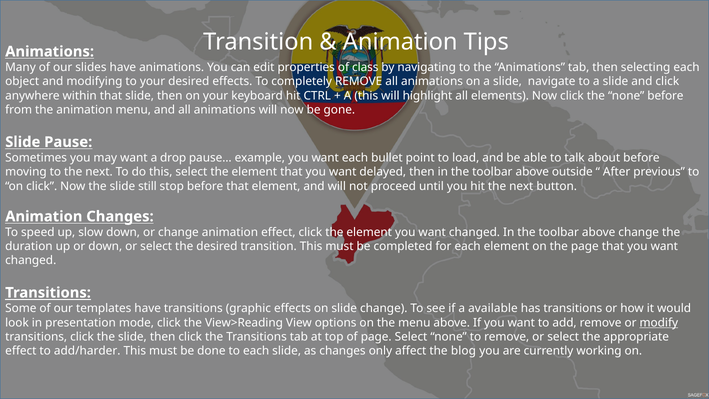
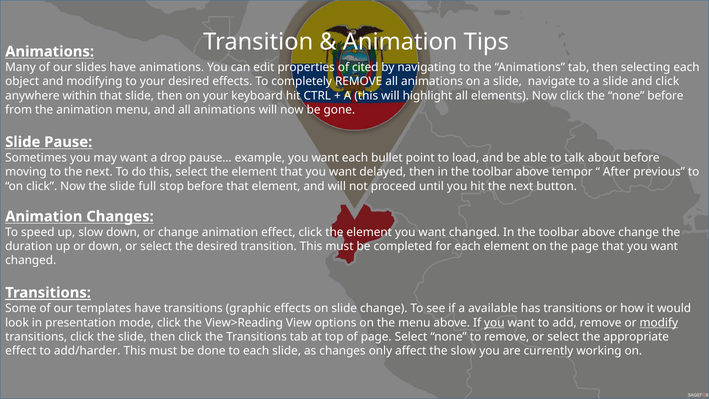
class: class -> cited
outside: outside -> tempor
still: still -> full
you at (494, 322) underline: none -> present
the blog: blog -> slow
